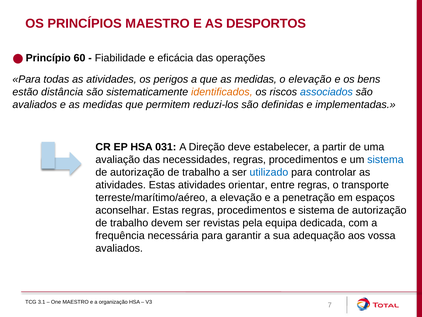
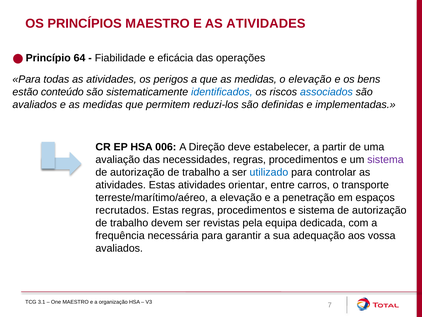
E AS DESPORTOS: DESPORTOS -> ATIVIDADES
60: 60 -> 64
distância: distância -> conteúdo
identificados colour: orange -> blue
031: 031 -> 006
sistema at (385, 159) colour: blue -> purple
entre regras: regras -> carros
aconselhar: aconselhar -> recrutados
